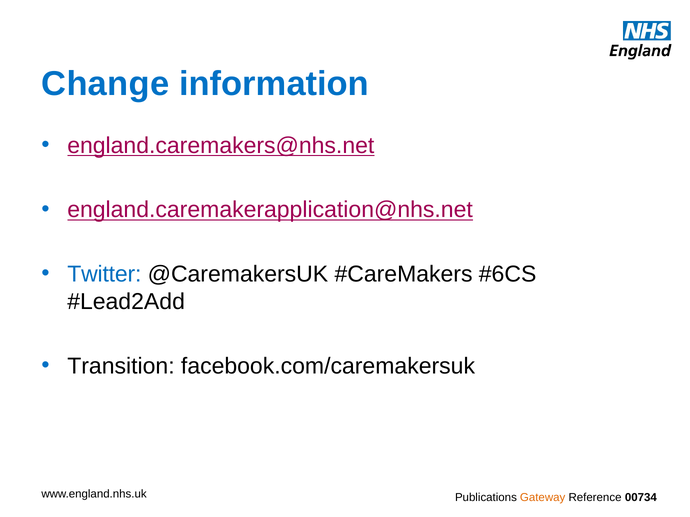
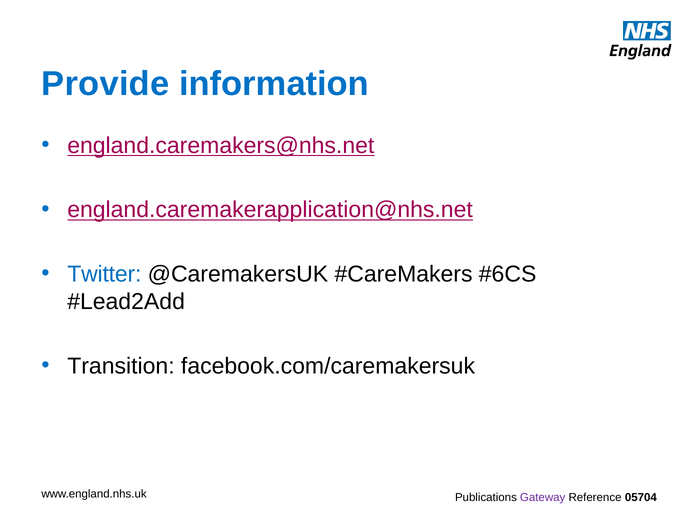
Change: Change -> Provide
Gateway colour: orange -> purple
00734: 00734 -> 05704
